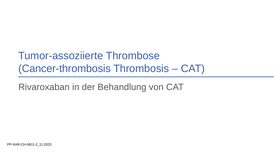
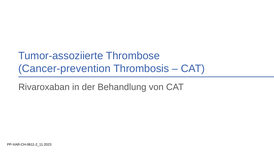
Cancer-thrombosis: Cancer-thrombosis -> Cancer-prevention
